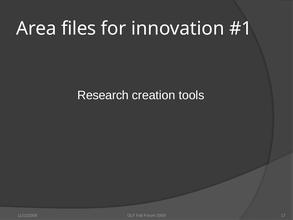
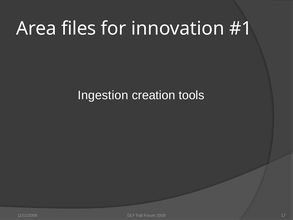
Research: Research -> Ingestion
